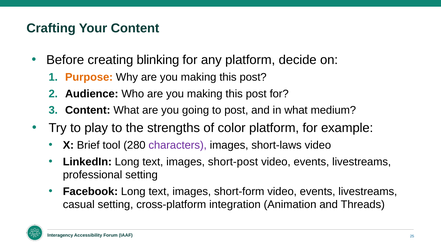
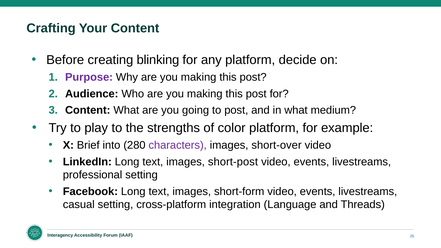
Purpose colour: orange -> purple
tool: tool -> into
short-laws: short-laws -> short-over
Animation: Animation -> Language
